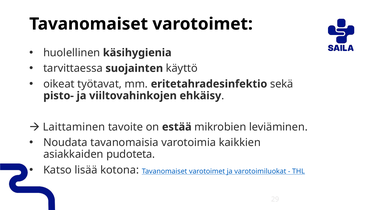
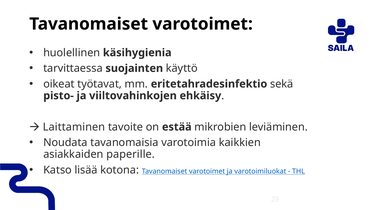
pudoteta: pudoteta -> paperille
